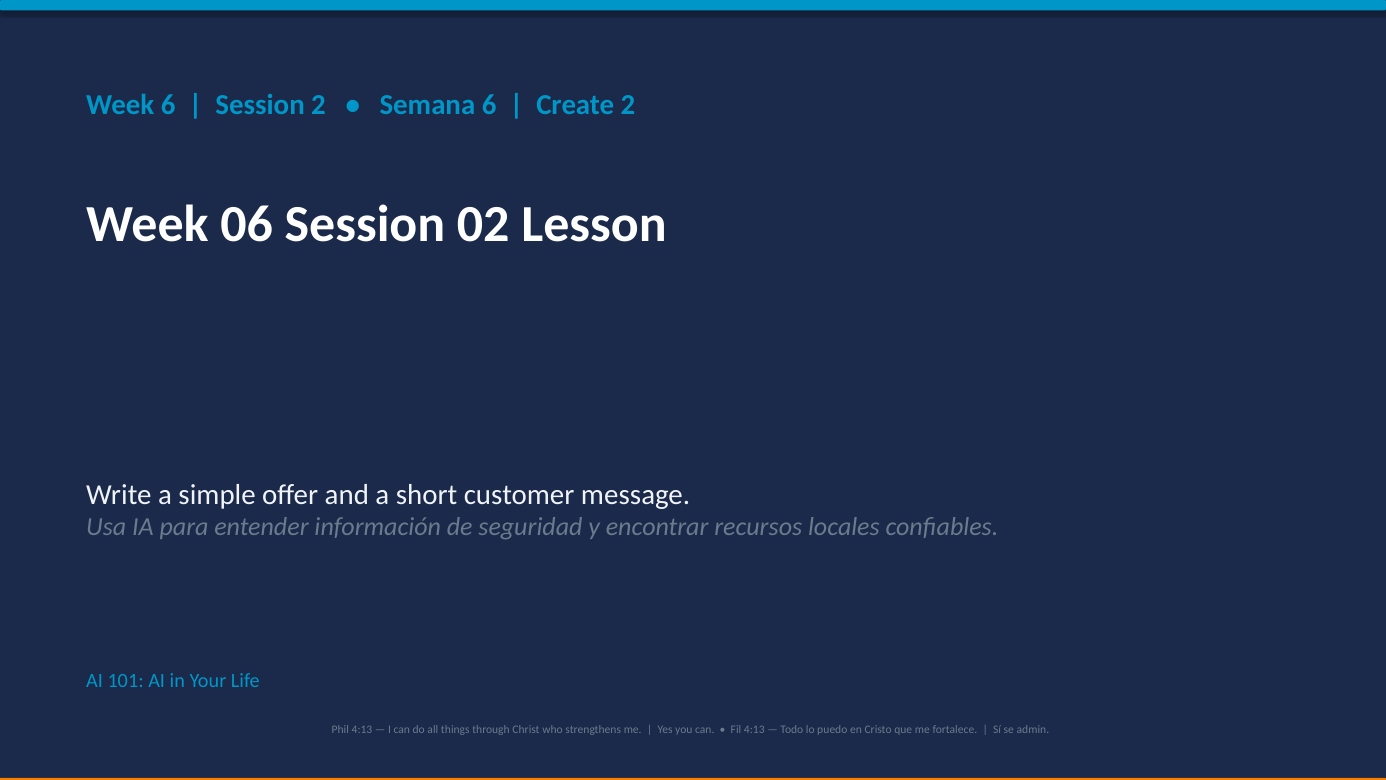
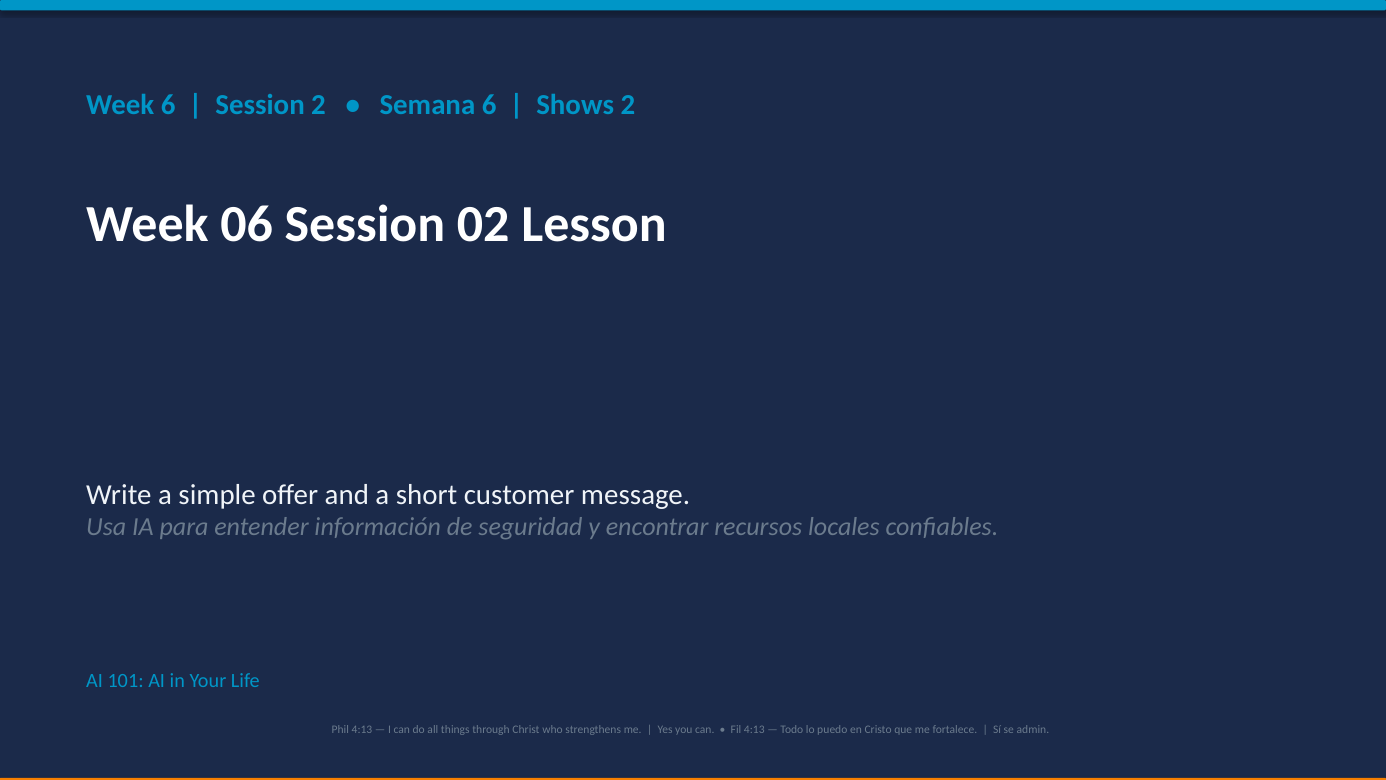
Create: Create -> Shows
